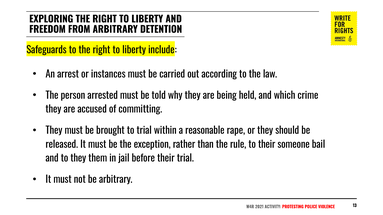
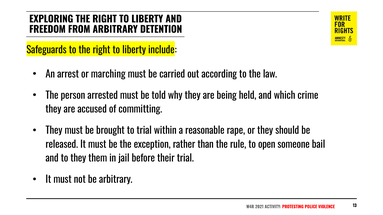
instances: instances -> marching
to their: their -> open
